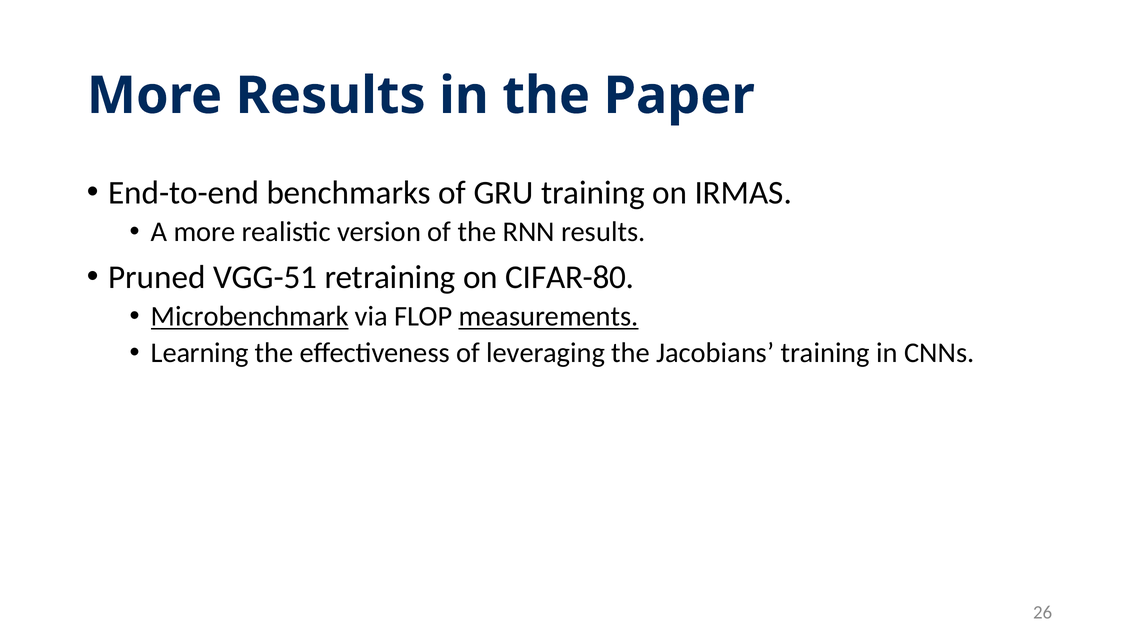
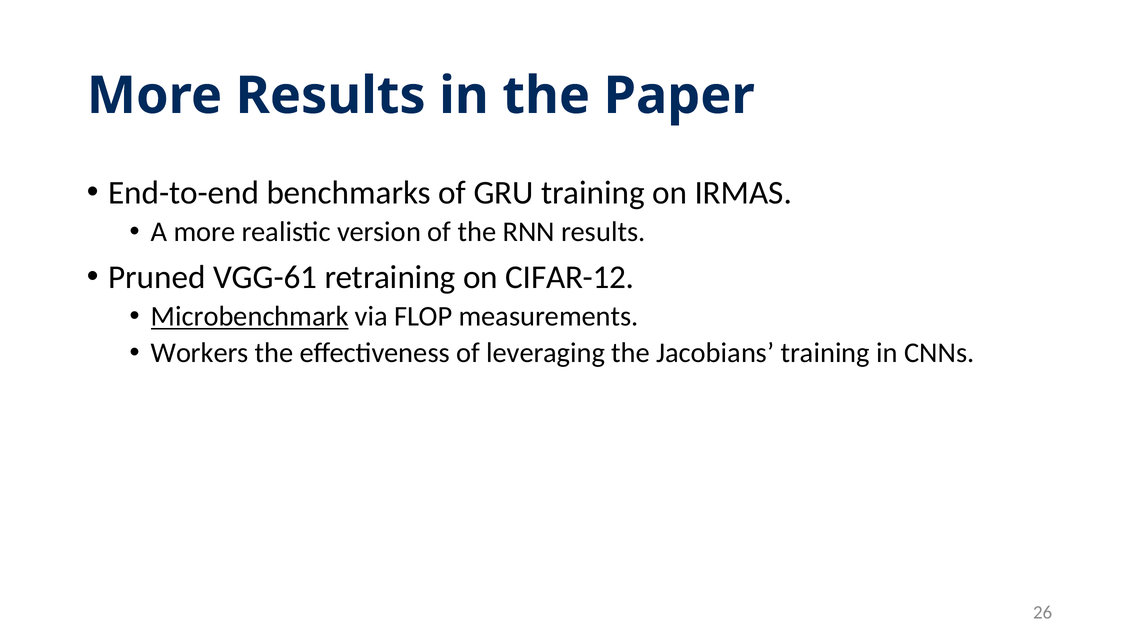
VGG-51: VGG-51 -> VGG-61
CIFAR-80: CIFAR-80 -> CIFAR-12
measurements underline: present -> none
Learning: Learning -> Workers
